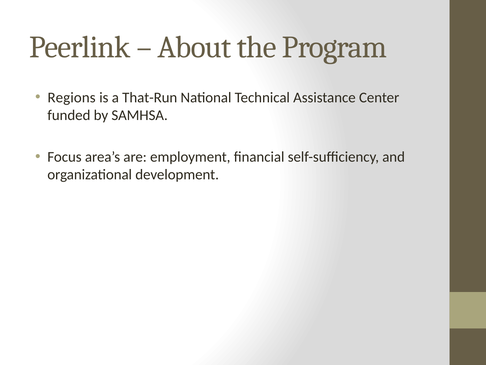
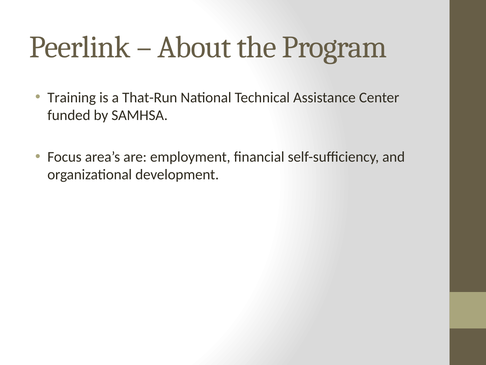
Regions: Regions -> Training
